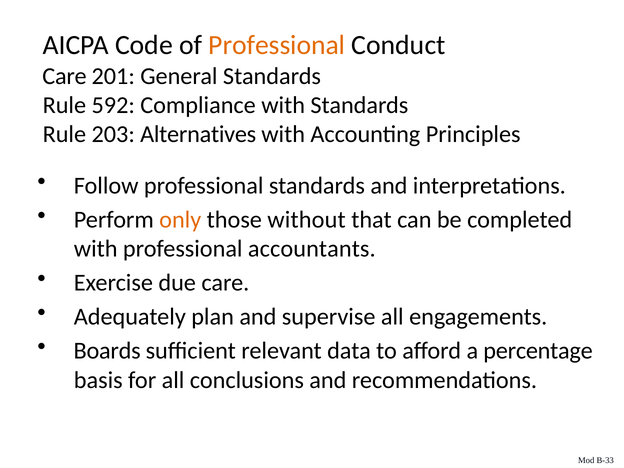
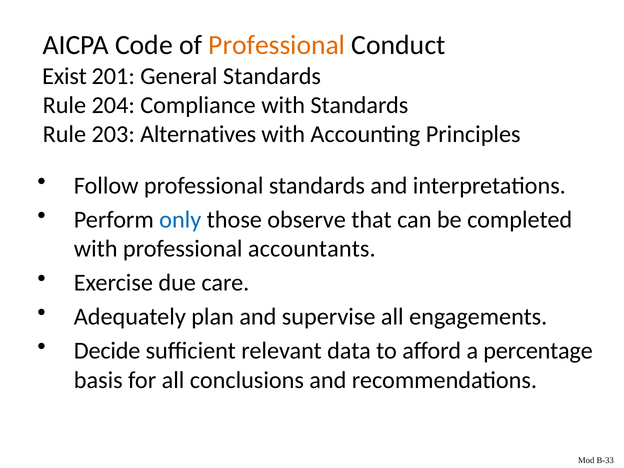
Care at (64, 76): Care -> Exist
592: 592 -> 204
only colour: orange -> blue
without: without -> observe
Boards: Boards -> Decide
